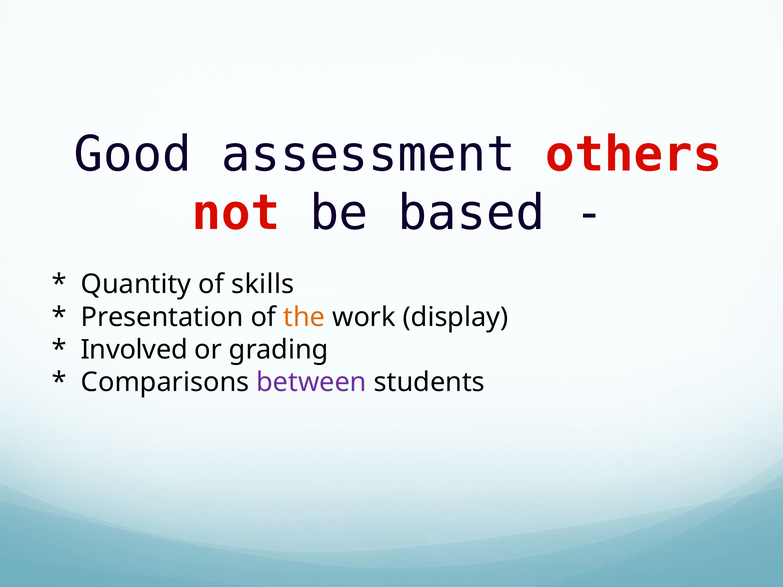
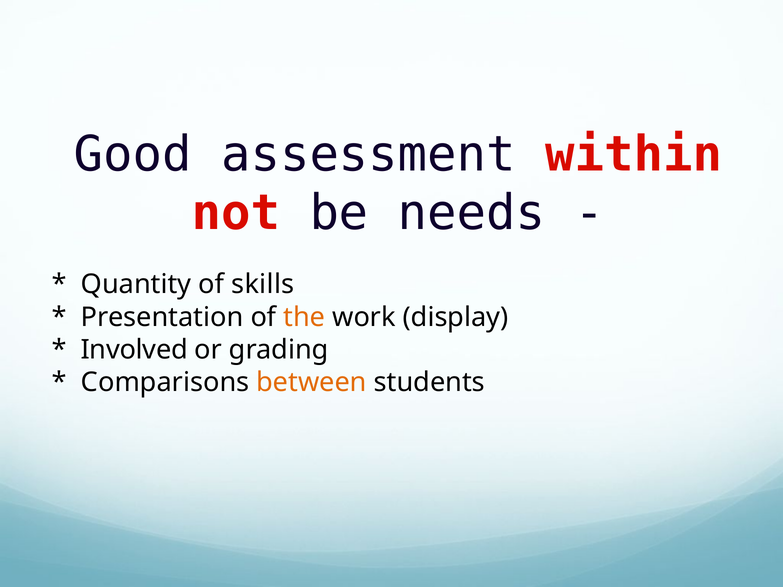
others: others -> within
based: based -> needs
between colour: purple -> orange
